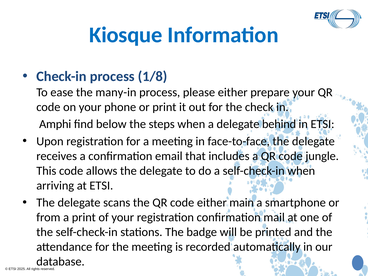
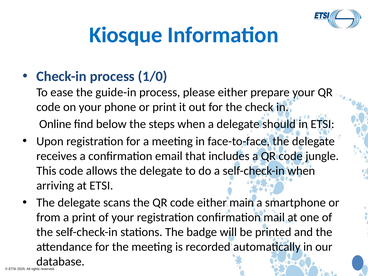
1/8: 1/8 -> 1/0
many-in: many-in -> guide-in
Amphi: Amphi -> Online
behind: behind -> should
